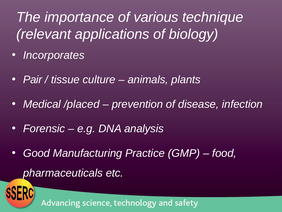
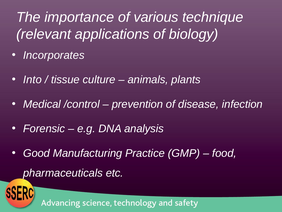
Pair: Pair -> Into
/placed: /placed -> /control
